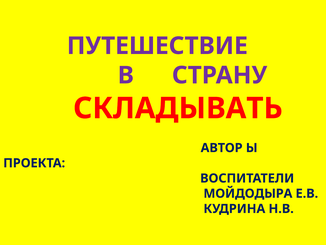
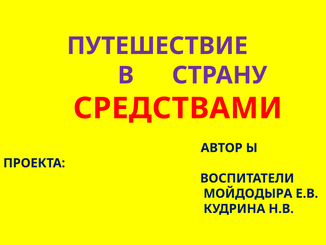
СКЛАДЫВАТЬ: СКЛАДЫВАТЬ -> СРЕДСТВАМИ
